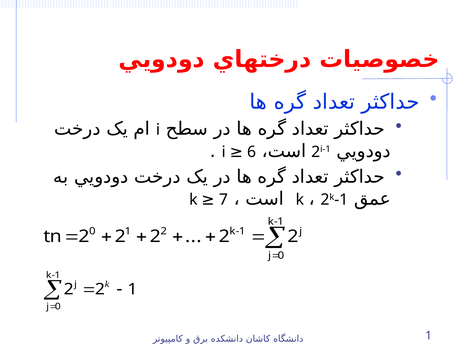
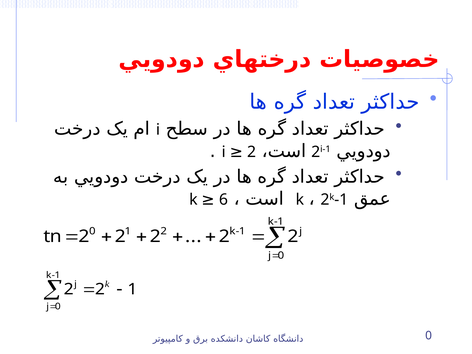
i 6: 6 -> 2
7: 7 -> 6
1 at (429, 336): 1 -> 0
